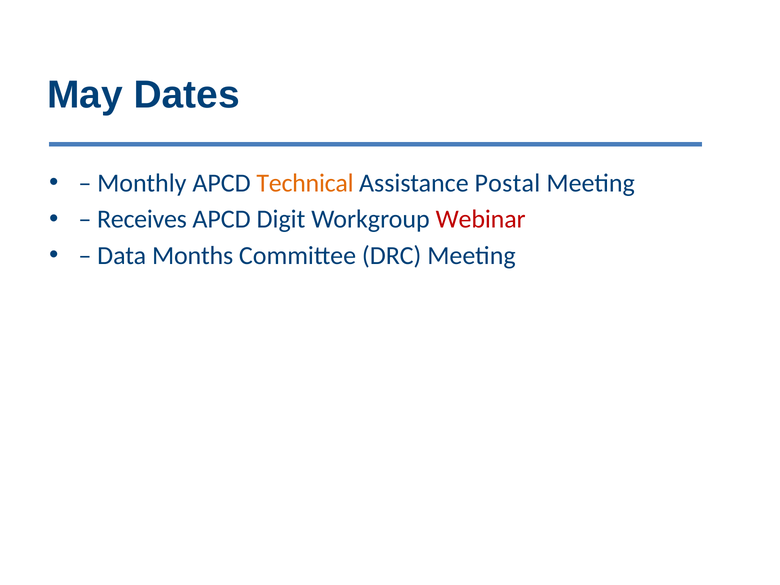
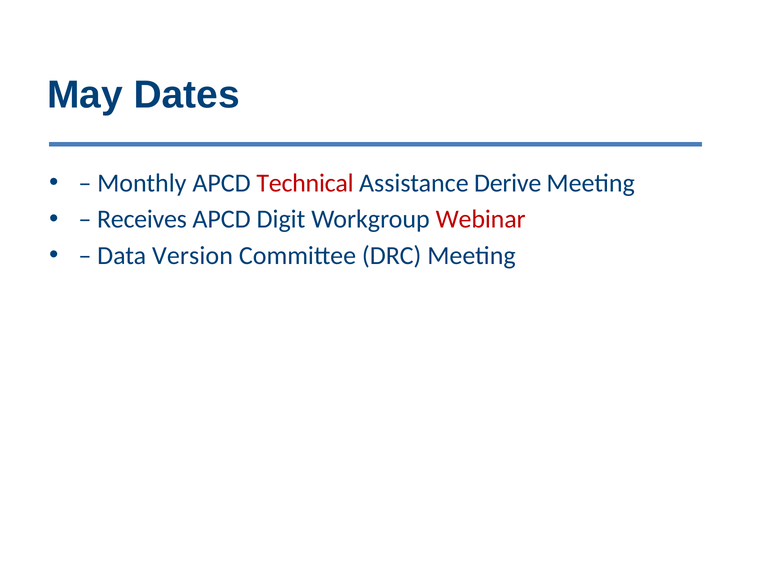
Technical colour: orange -> red
Postal: Postal -> Derive
Months: Months -> Version
